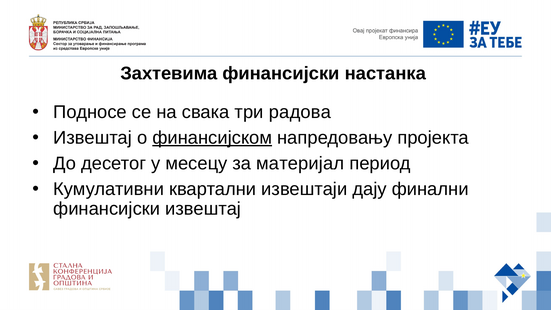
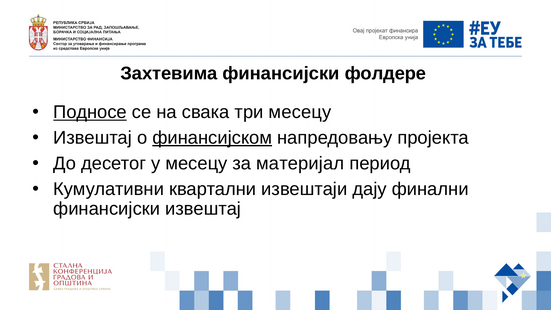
настанка: настанка -> фолдере
Подносе underline: none -> present
три радова: радова -> месецу
